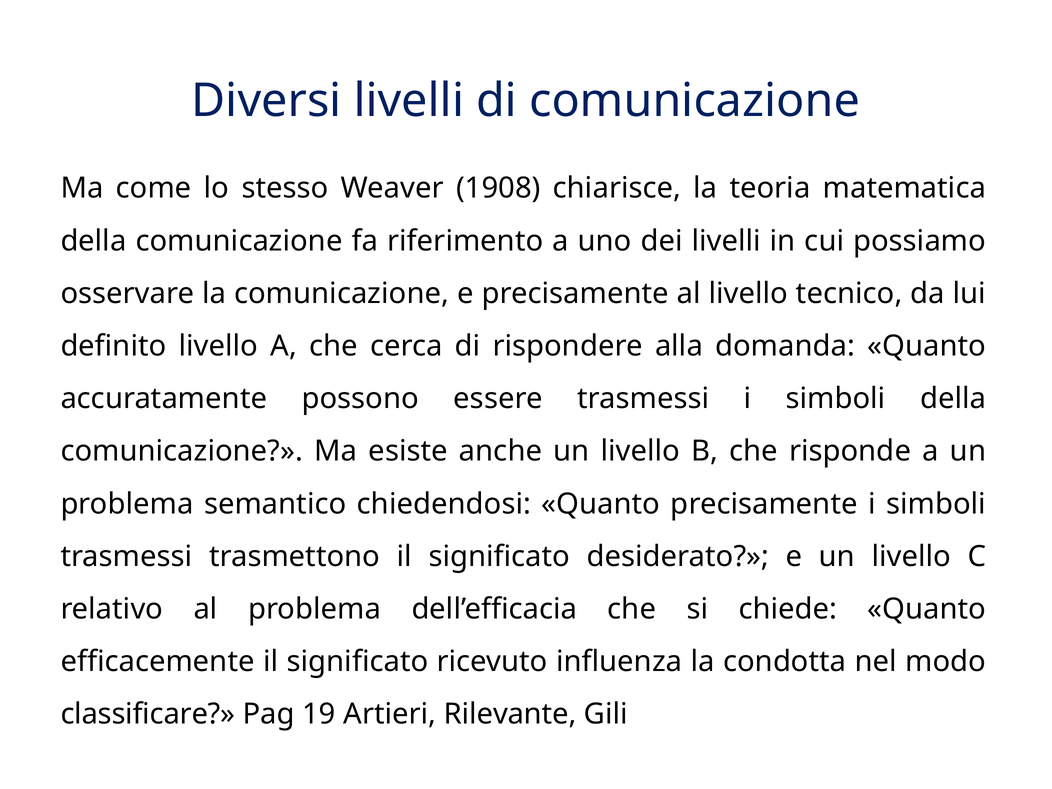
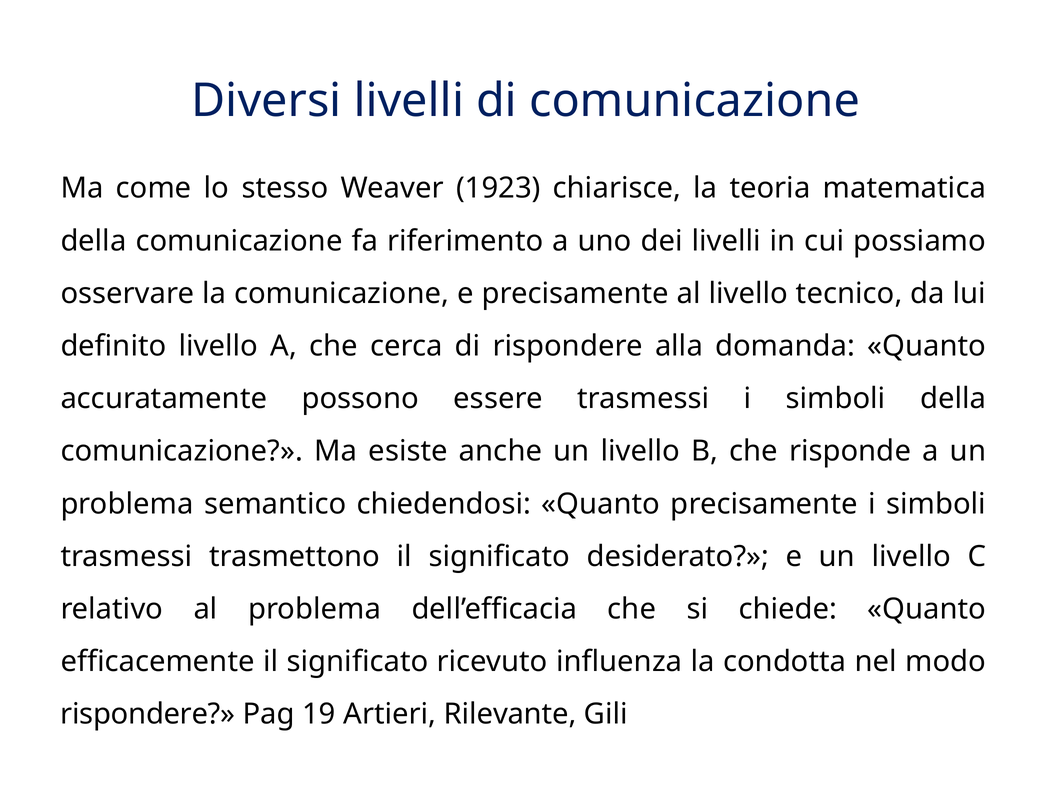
1908: 1908 -> 1923
classificare at (148, 714): classificare -> rispondere
